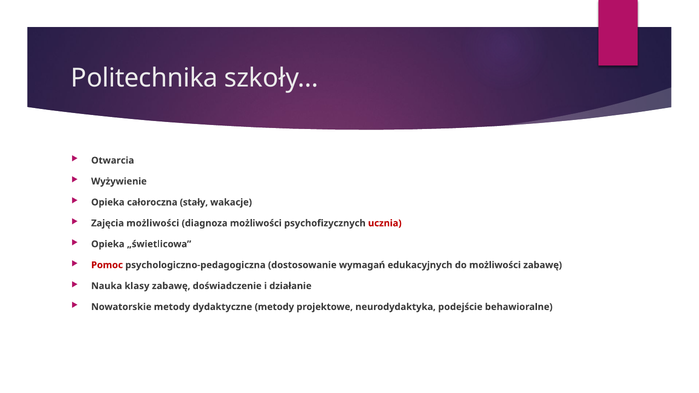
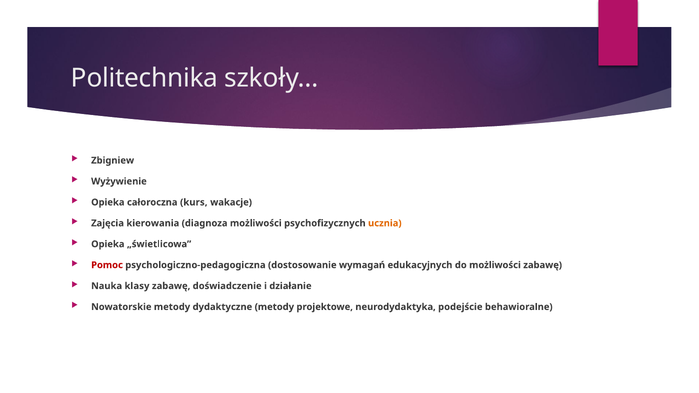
Otwarcia: Otwarcia -> Zbigniew
stały: stały -> kurs
Zajęcia możliwości: możliwości -> kierowania
ucznia colour: red -> orange
